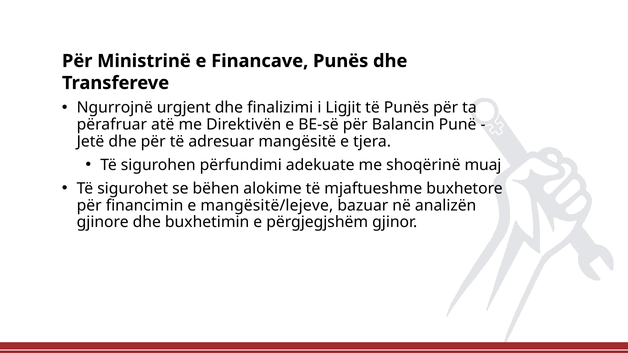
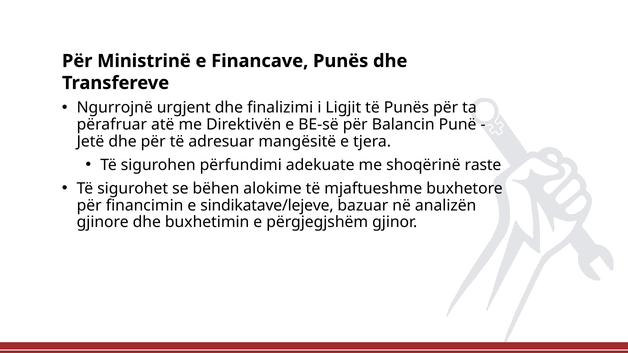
muaj: muaj -> raste
mangësitë/lejeve: mangësitë/lejeve -> sindikatave/lejeve
